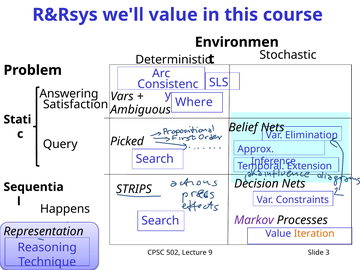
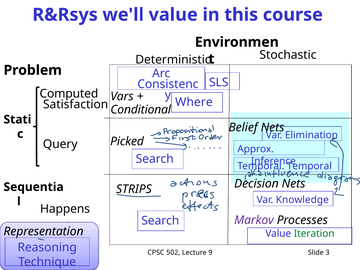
Answering: Answering -> Computed
Ambiguous: Ambiguous -> Conditional
Extension at (309, 166): Extension -> Temporal
Constraints: Constraints -> Knowledge
Iteration colour: orange -> green
